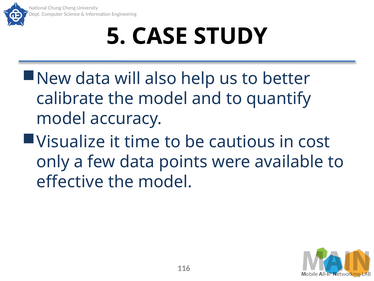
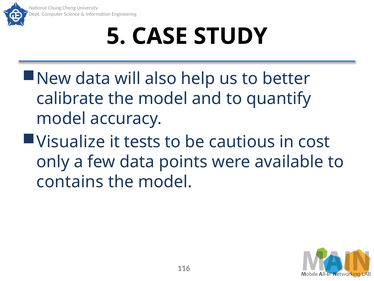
time: time -> tests
effective: effective -> contains
